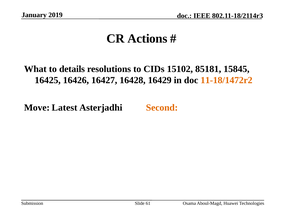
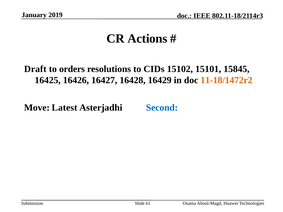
What: What -> Draft
details: details -> orders
85181: 85181 -> 15101
Second colour: orange -> blue
